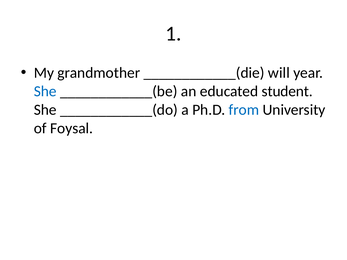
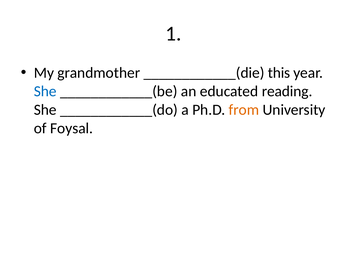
will: will -> this
student: student -> reading
from colour: blue -> orange
